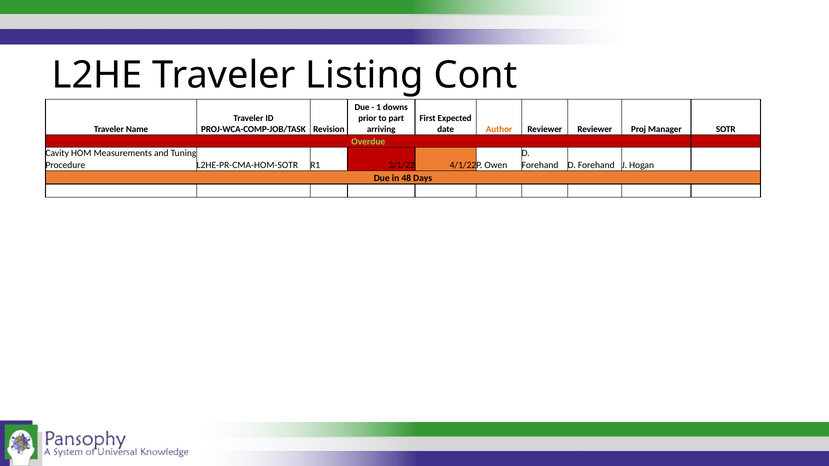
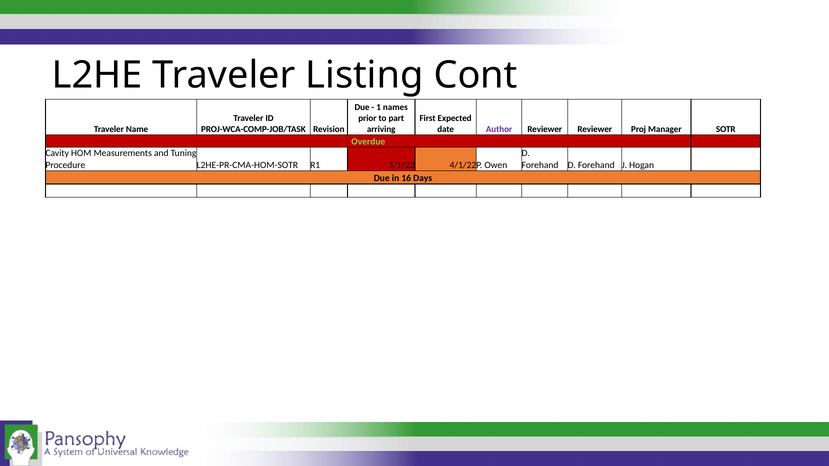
downs: downs -> names
Author colour: orange -> purple
48: 48 -> 16
